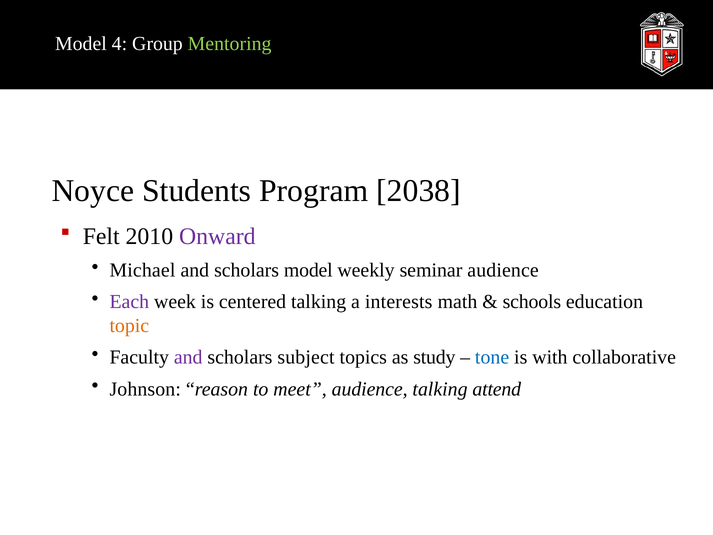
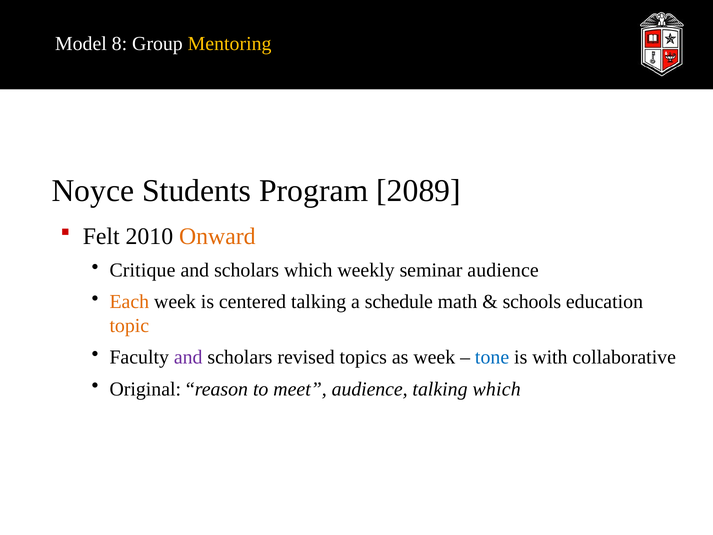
4: 4 -> 8
Mentoring colour: light green -> yellow
2038: 2038 -> 2089
Onward colour: purple -> orange
Michael: Michael -> Critique
scholars model: model -> which
Each colour: purple -> orange
interests: interests -> schedule
subject: subject -> revised
as study: study -> week
Johnson: Johnson -> Original
talking attend: attend -> which
